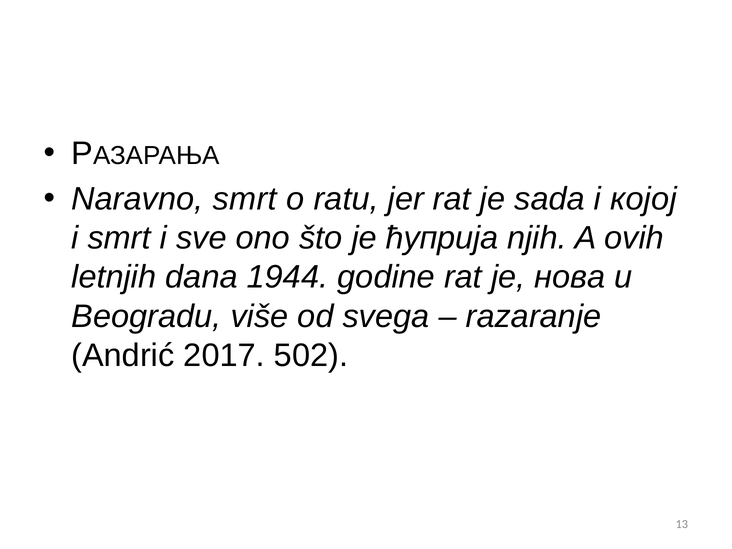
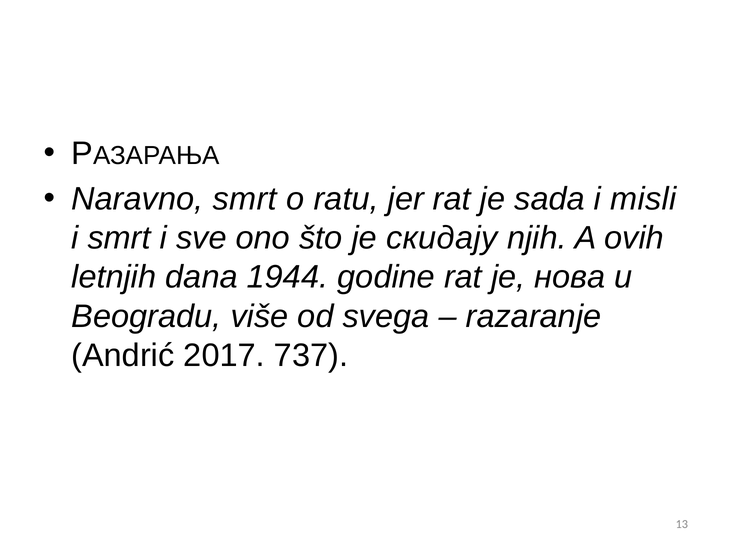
којој: којој -> misli
ћуприја: ћуприја -> скидају
502: 502 -> 737
